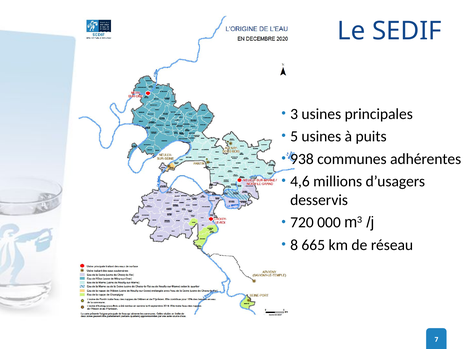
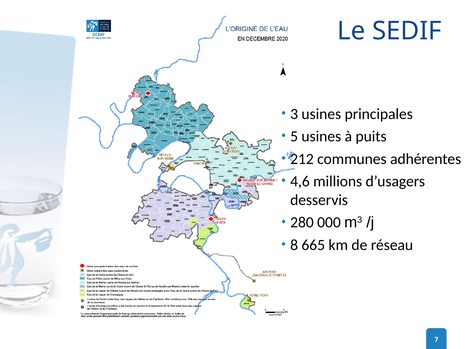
938: 938 -> 212
720: 720 -> 280
